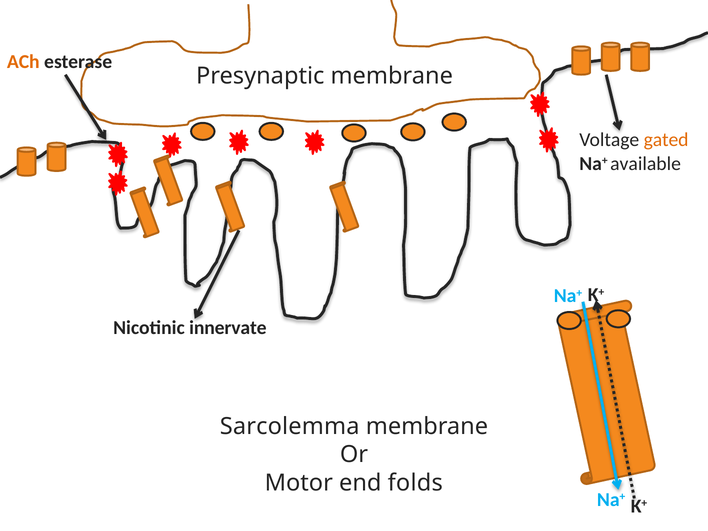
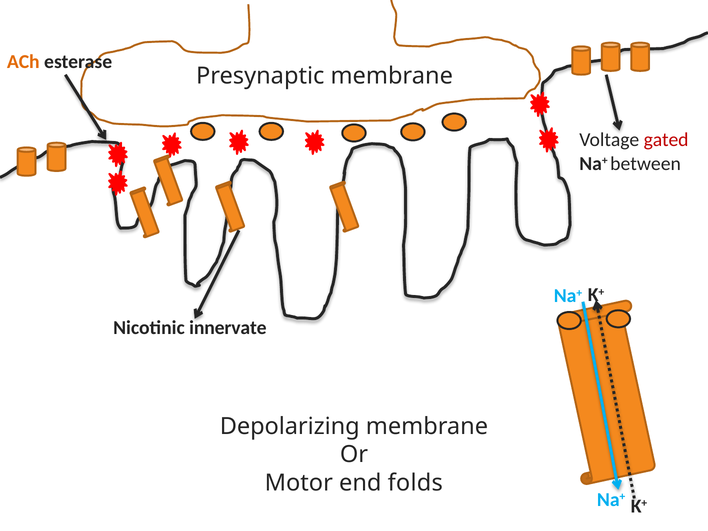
gated colour: orange -> red
available: available -> between
Sarcolemma: Sarcolemma -> Depolarizing
